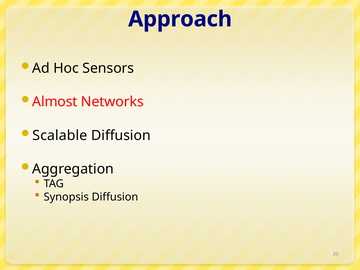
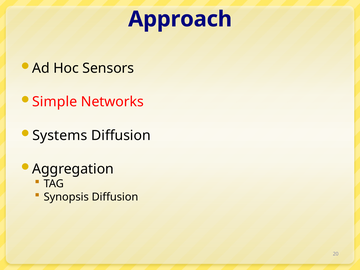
Almost: Almost -> Simple
Scalable: Scalable -> Systems
